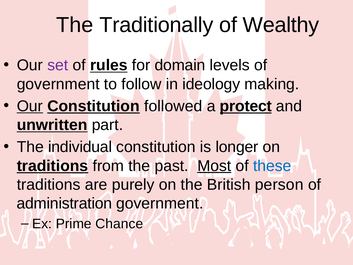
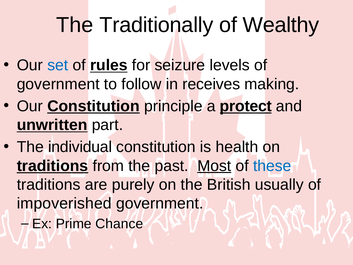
set colour: purple -> blue
domain: domain -> seizure
ideology: ideology -> receives
Our at (30, 106) underline: present -> none
followed: followed -> principle
longer: longer -> health
person: person -> usually
administration: administration -> impoverished
